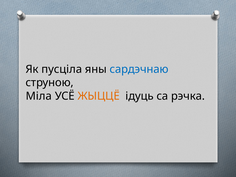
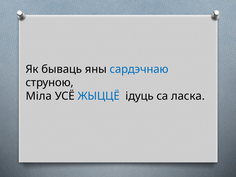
пусціла: пусціла -> бываць
ЖЫЦЦЁ colour: orange -> blue
рэчка: рэчка -> ласка
